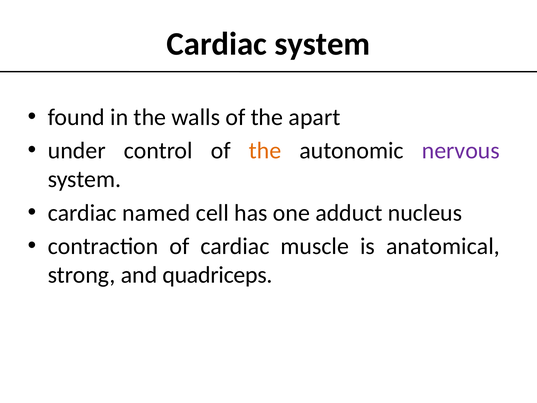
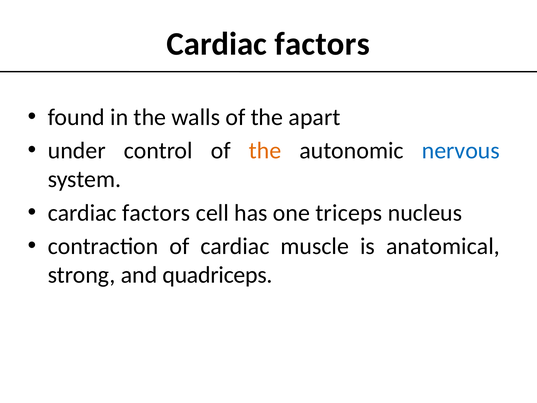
system at (322, 44): system -> factors
nervous colour: purple -> blue
named at (156, 213): named -> factors
adduct: adduct -> triceps
